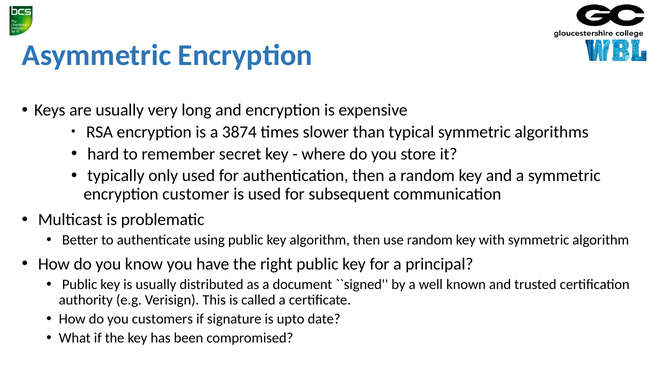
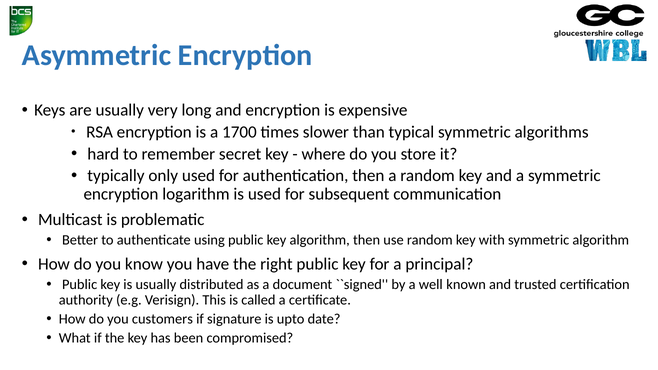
3874: 3874 -> 1700
customer: customer -> logarithm
